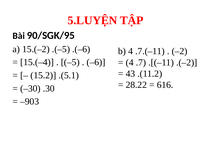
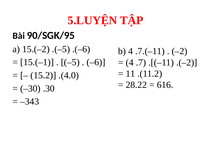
15.(–4: 15.(–4 -> 15.(–1
43: 43 -> 11
.(5.1: .(5.1 -> .(4.0
–903: –903 -> –343
